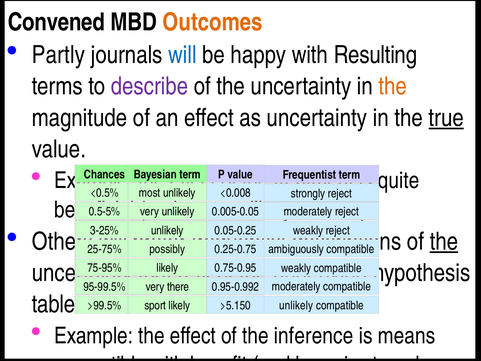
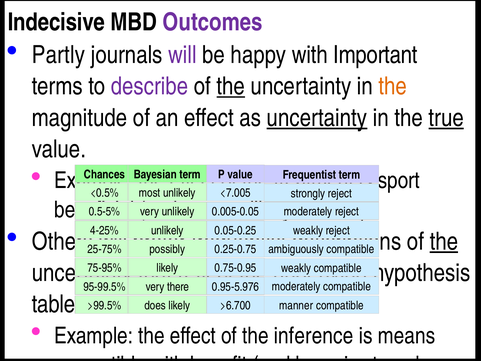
Convened: Convened -> Indecisive
Outcomes colour: orange -> purple
will at (182, 55) colour: blue -> purple
Resulting: Resulting -> Important
the at (231, 86) underline: none -> present
uncertainty at (317, 118) underline: none -> present
quite: quite -> sport
<0.008: <0.008 -> <7.005
3-25%: 3-25% -> 4-25%
0.95-0.992: 0.95-0.992 -> 0.95-5.976
sport: sport -> does
>5.150: >5.150 -> >6.700
unlikely at (296, 305): unlikely -> manner
